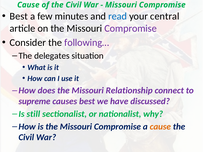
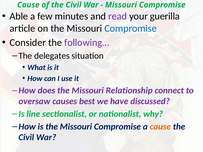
Best at (19, 16): Best -> Able
read colour: blue -> purple
central: central -> guerilla
Compromise at (131, 28) colour: purple -> blue
supreme: supreme -> oversaw
still: still -> line
